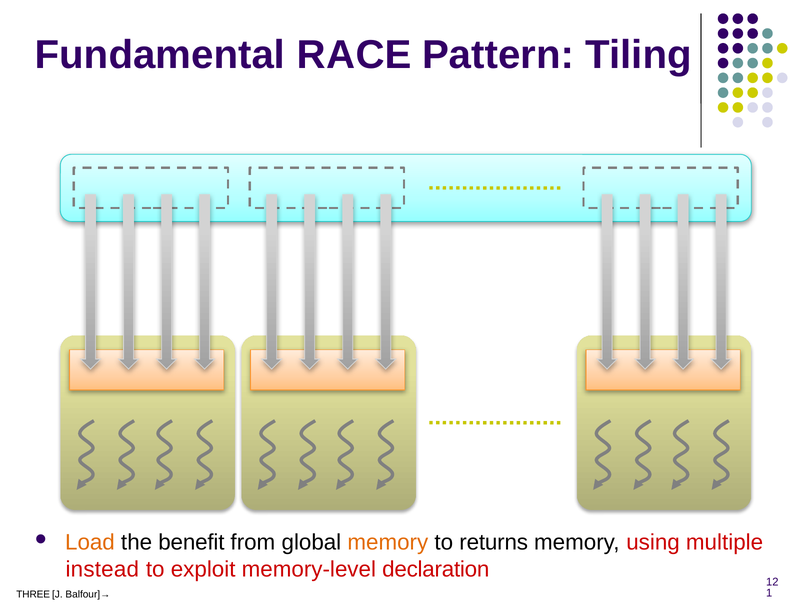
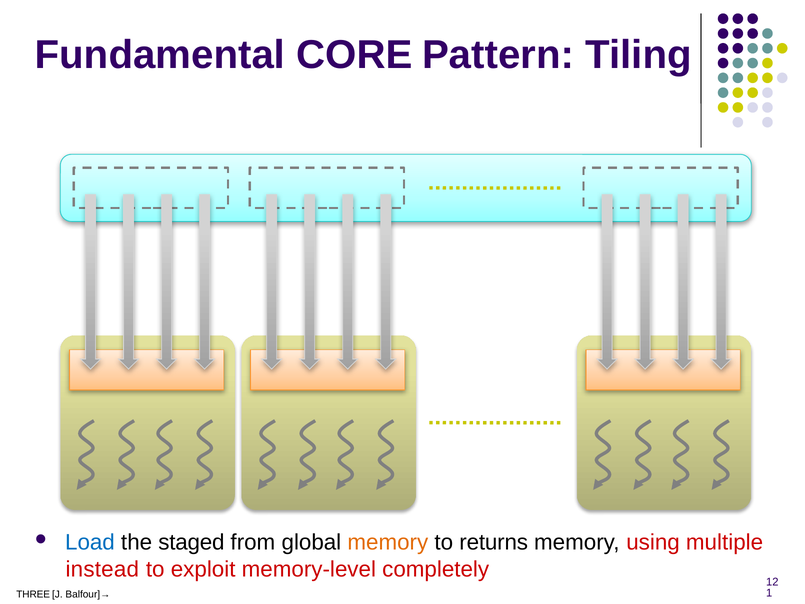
RACE: RACE -> CORE
Load colour: orange -> blue
benefit: benefit -> staged
declaration: declaration -> completely
